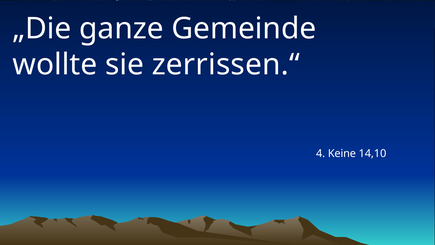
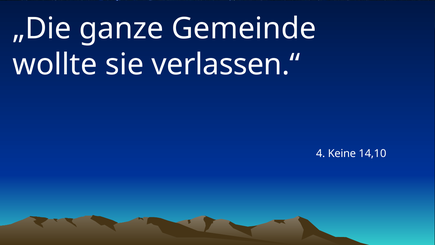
zerrissen.“: zerrissen.“ -> verlassen.“
